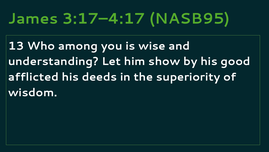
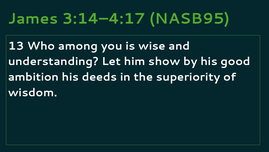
3:17–4:17: 3:17–4:17 -> 3:14–4:17
afflicted: afflicted -> ambition
